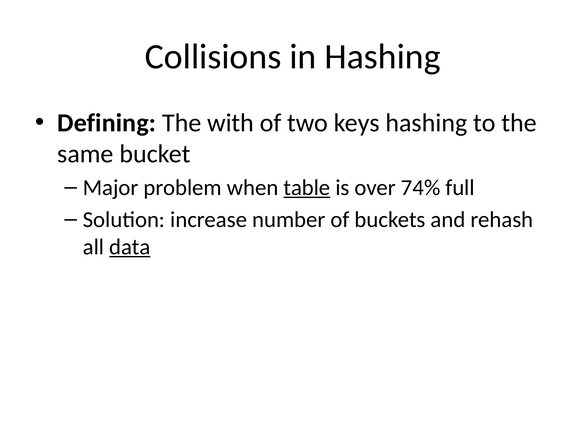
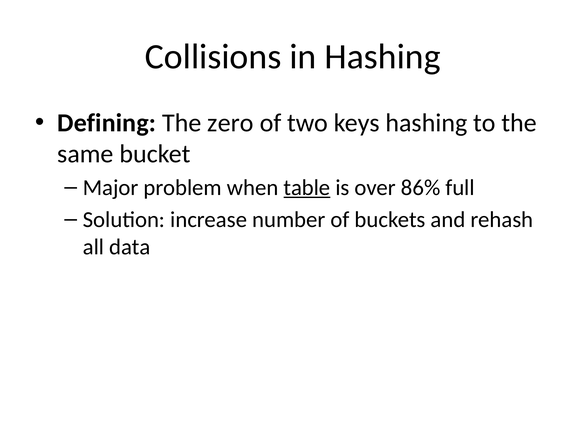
with: with -> zero
74%: 74% -> 86%
data underline: present -> none
